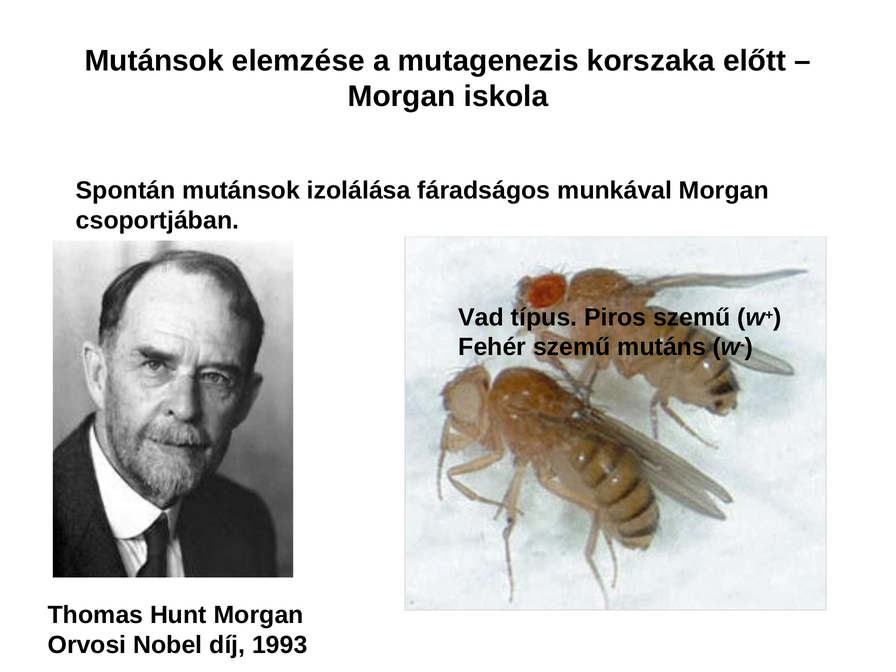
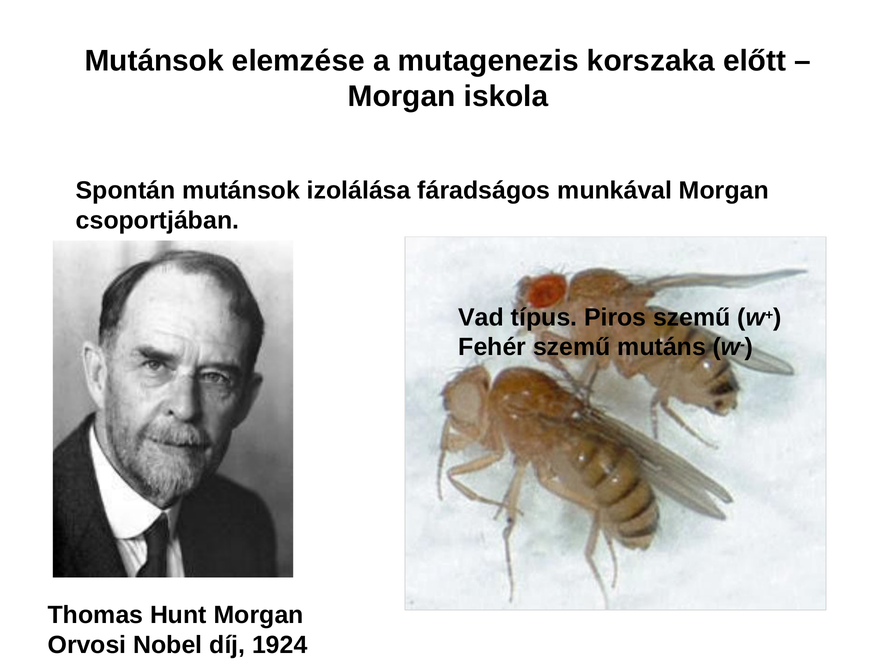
1993: 1993 -> 1924
